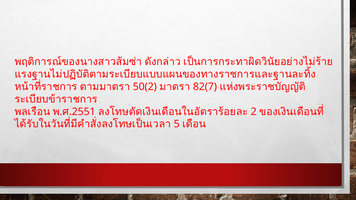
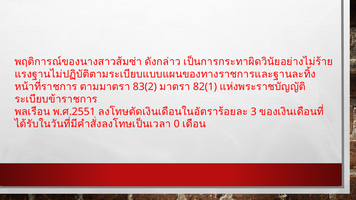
50(2: 50(2 -> 83(2
82(7: 82(7 -> 82(1
2: 2 -> 3
5: 5 -> 0
